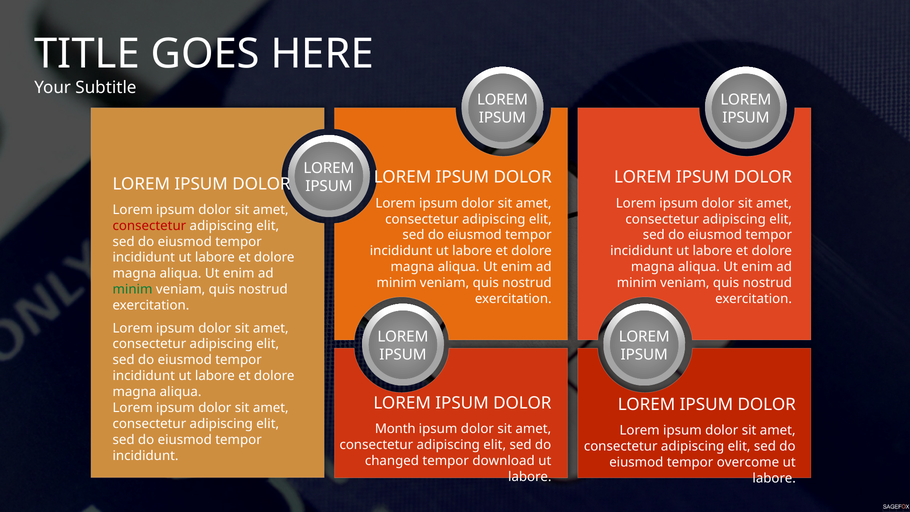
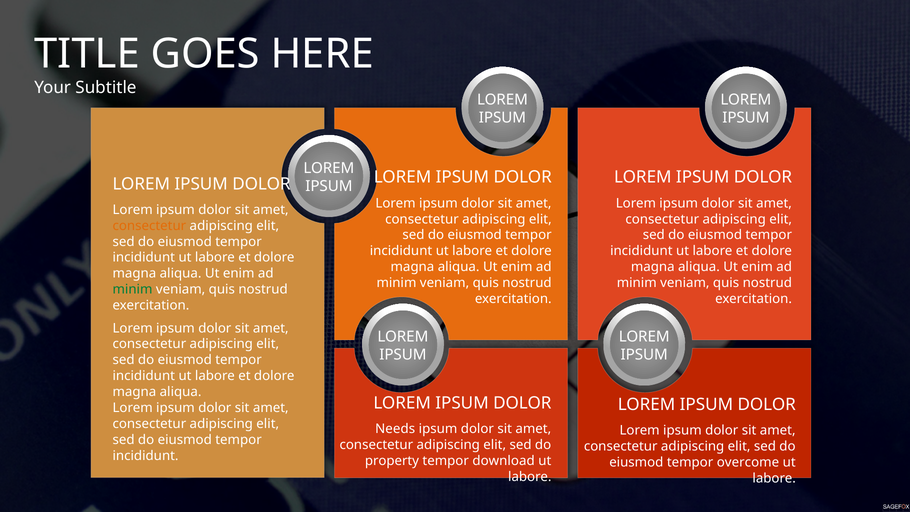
consectetur at (149, 226) colour: red -> orange
Month: Month -> Needs
changed: changed -> property
